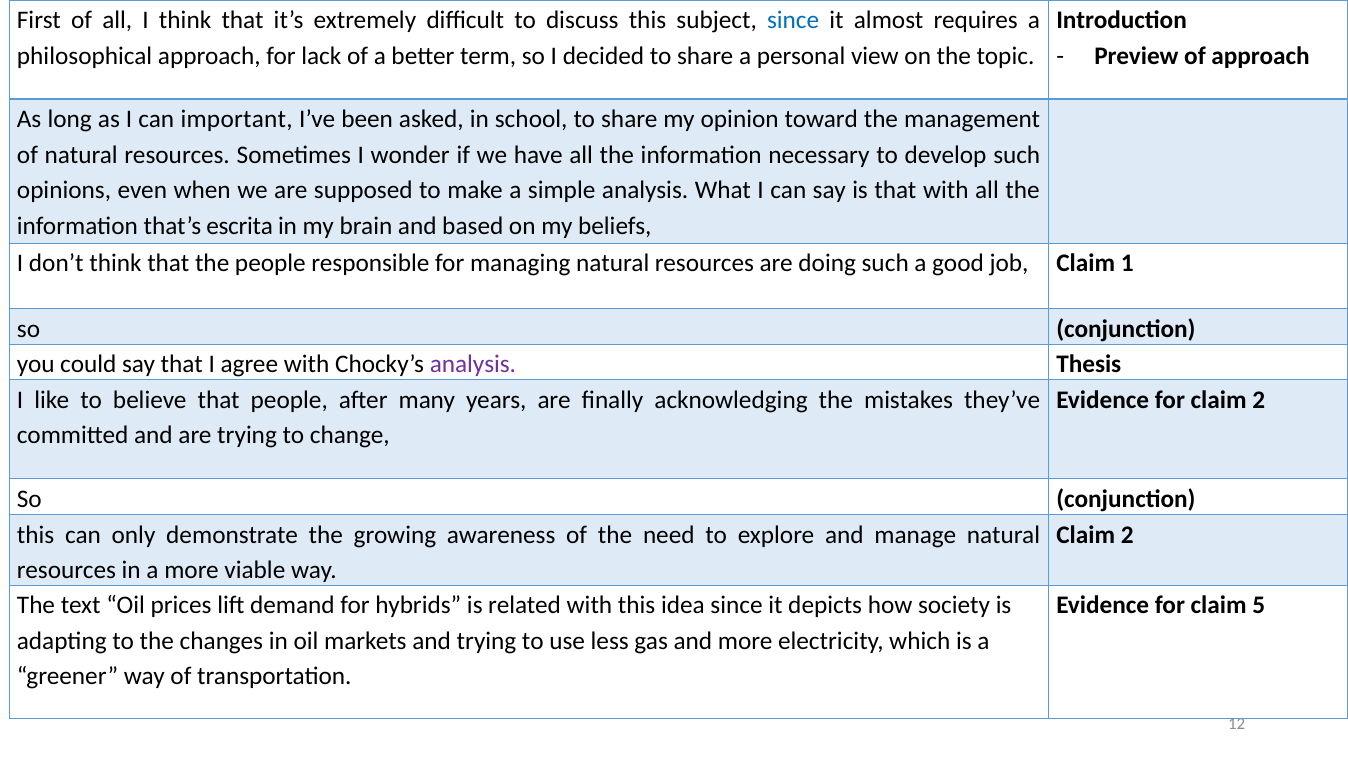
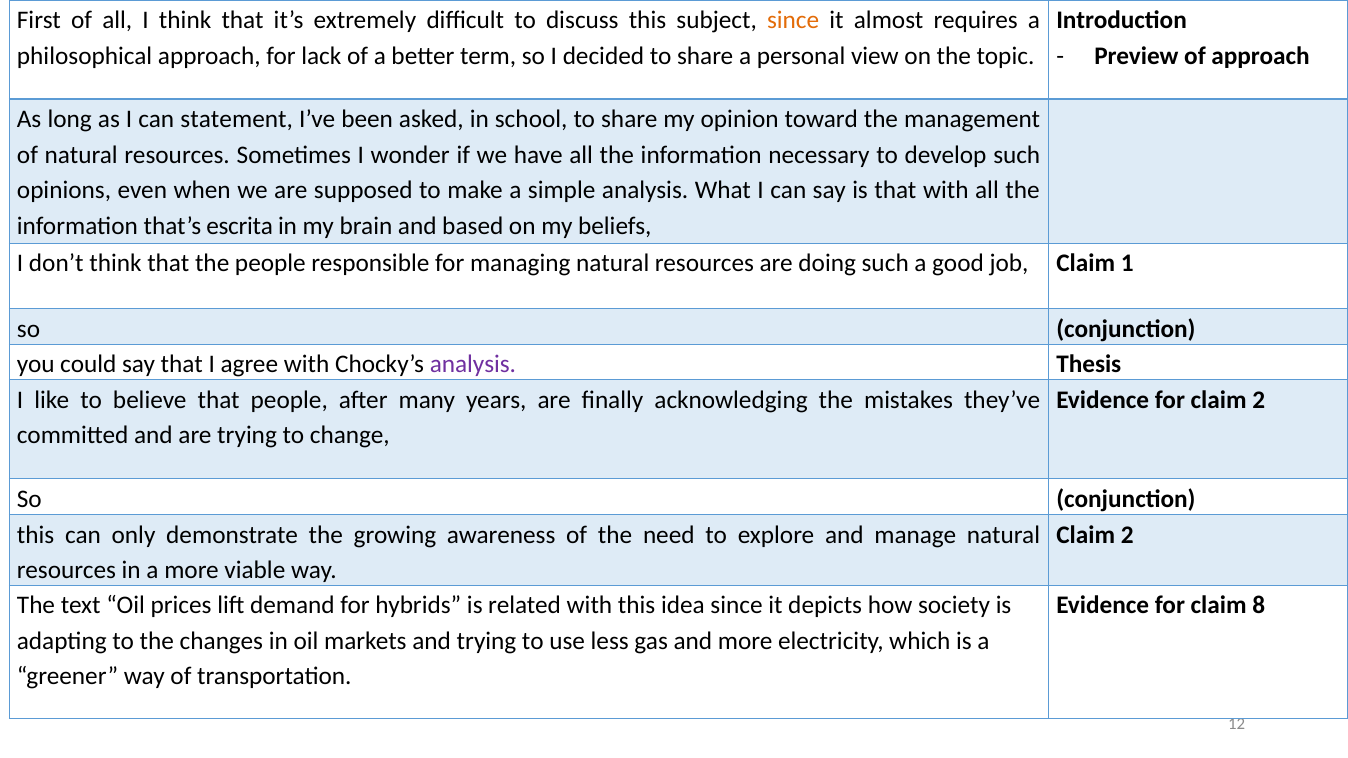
since at (793, 20) colour: blue -> orange
important: important -> statement
5: 5 -> 8
